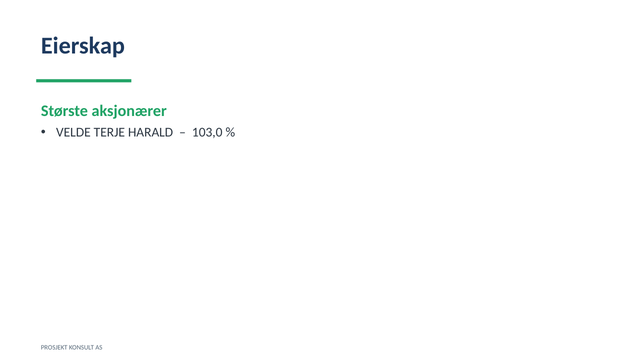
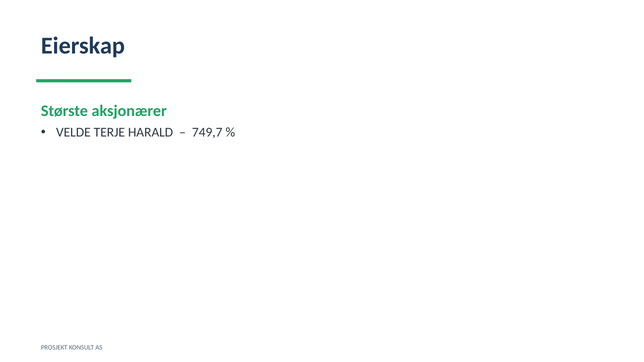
103,0: 103,0 -> 749,7
